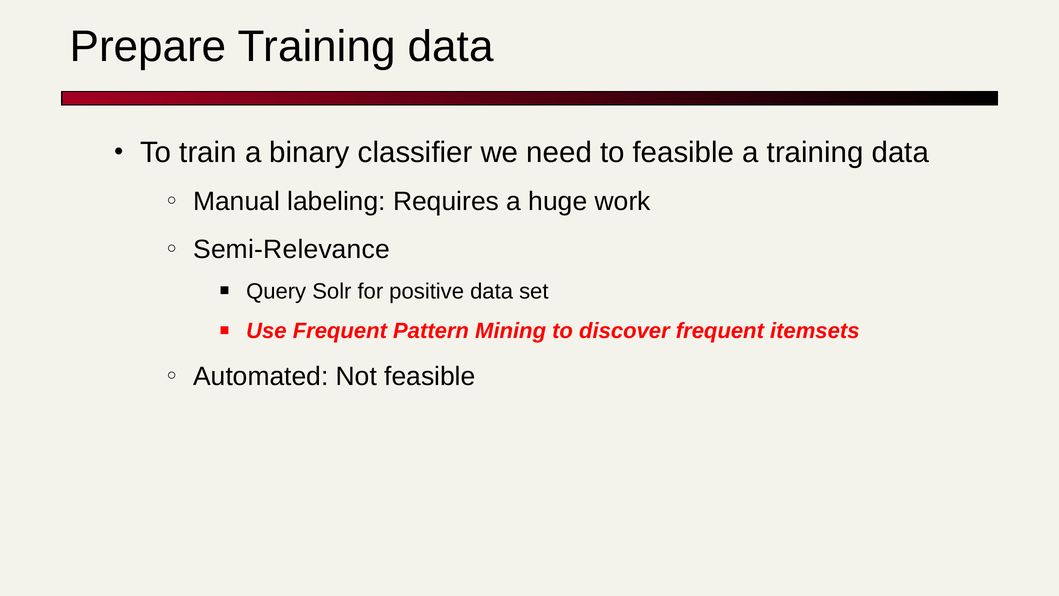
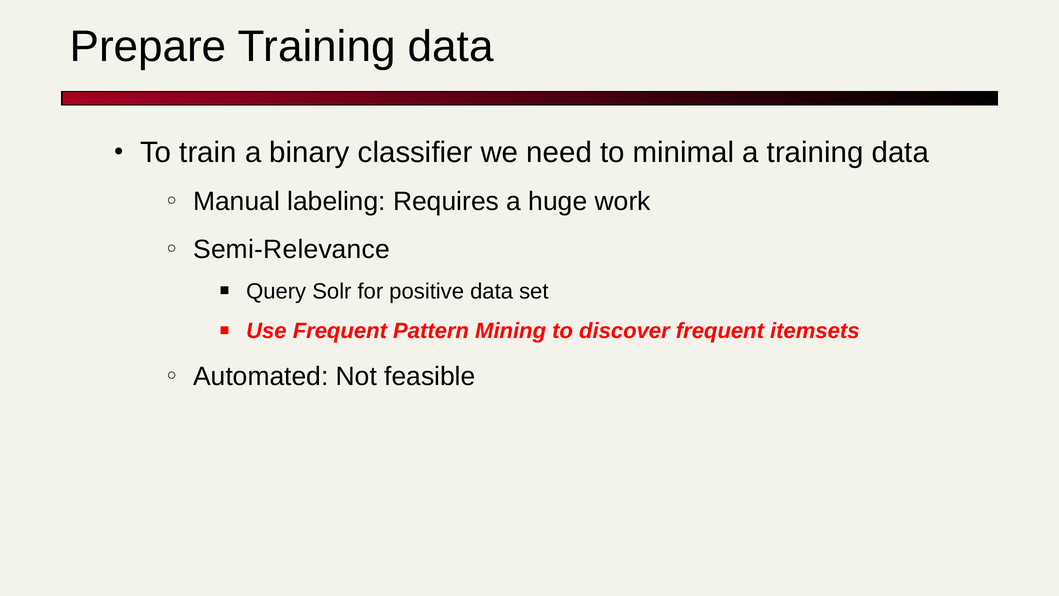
to feasible: feasible -> minimal
